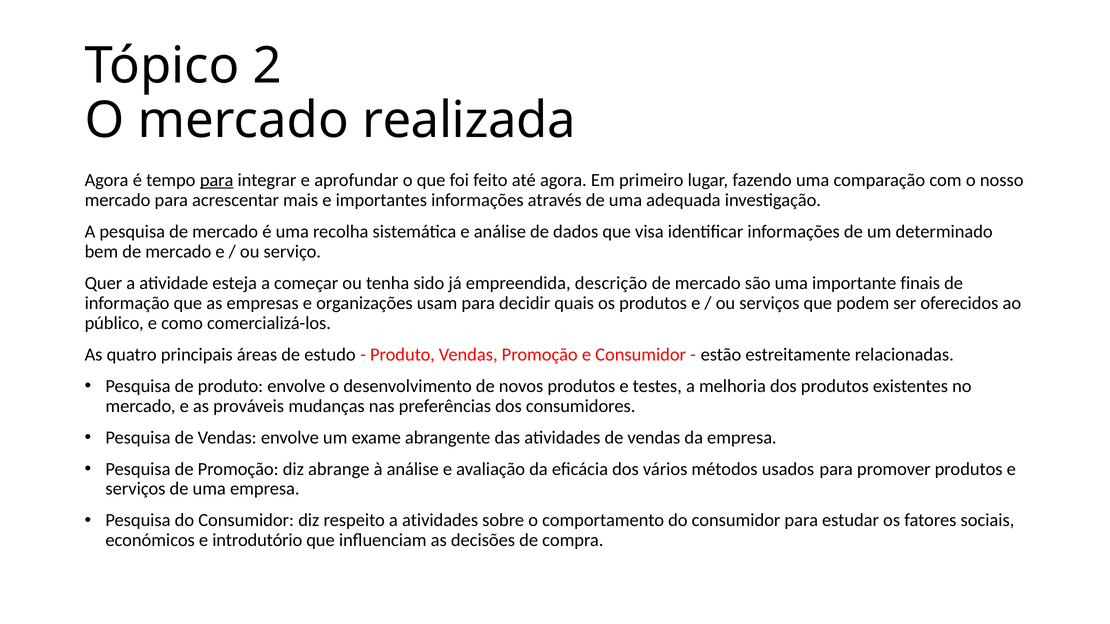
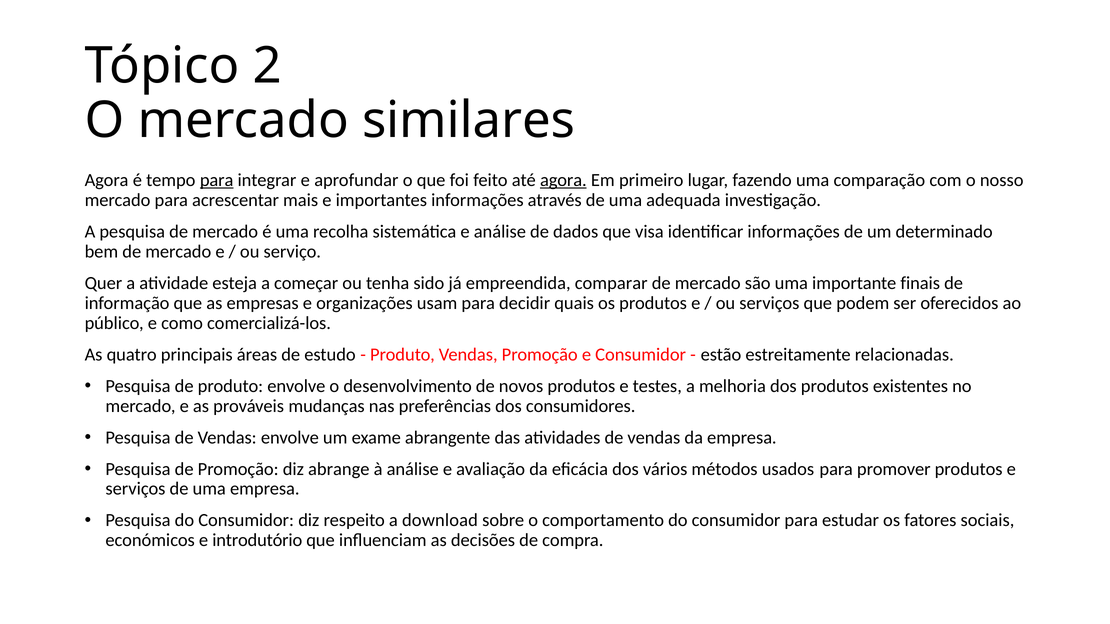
realizada: realizada -> similares
agora at (563, 180) underline: none -> present
descrição: descrição -> comparar
a atividades: atividades -> download
